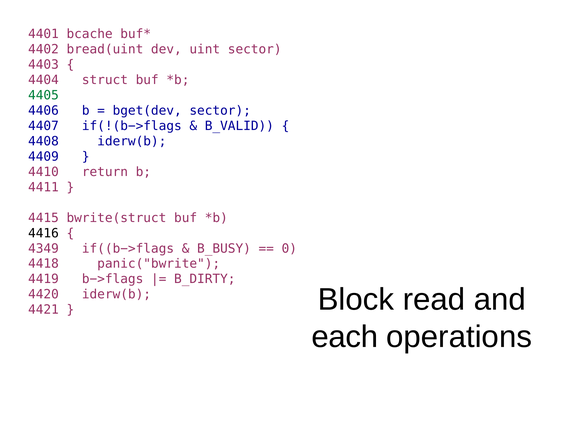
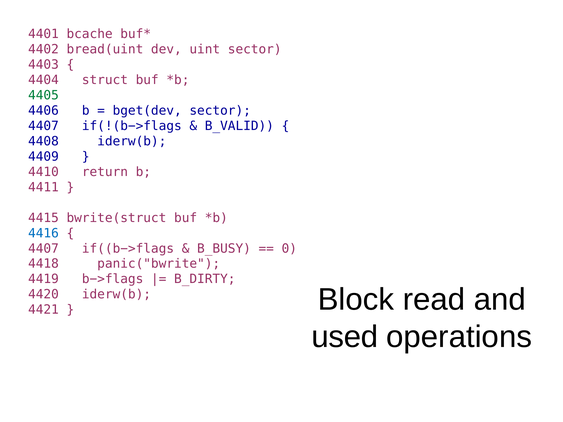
4416 colour: black -> blue
4349 at (43, 249): 4349 -> 4407
each: each -> used
